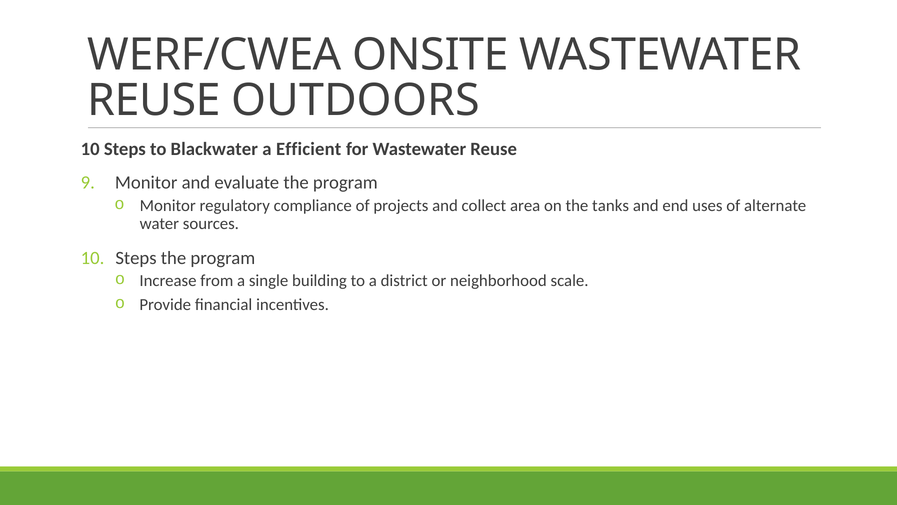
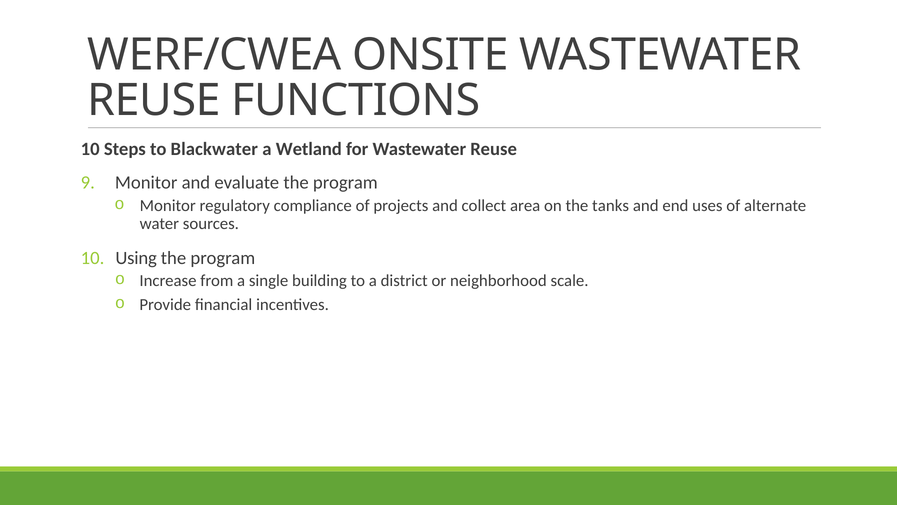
OUTDOORS: OUTDOORS -> FUNCTIONS
Efficient: Efficient -> Wetland
Steps at (136, 258): Steps -> Using
